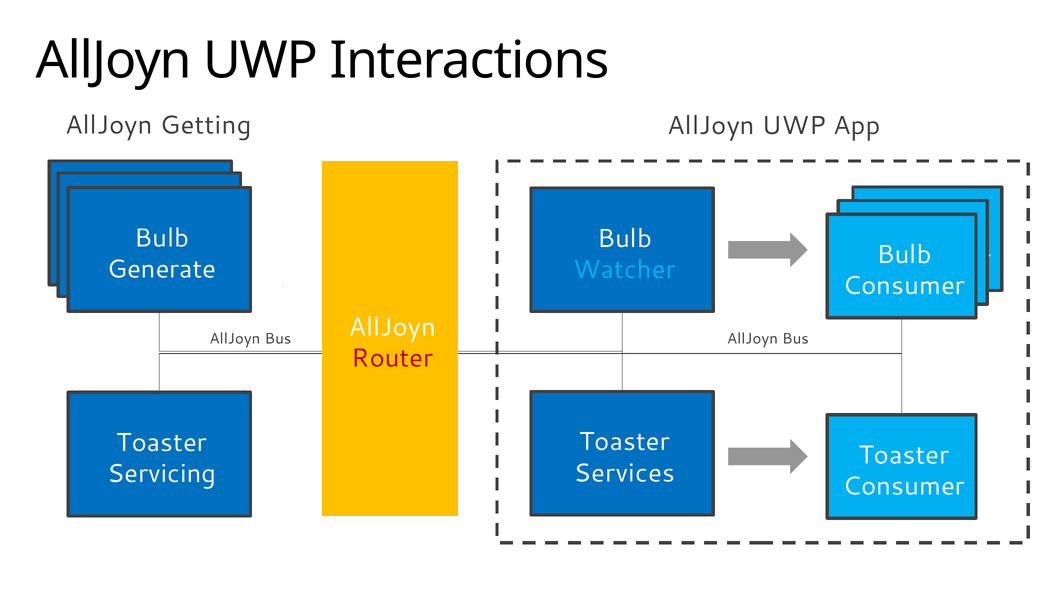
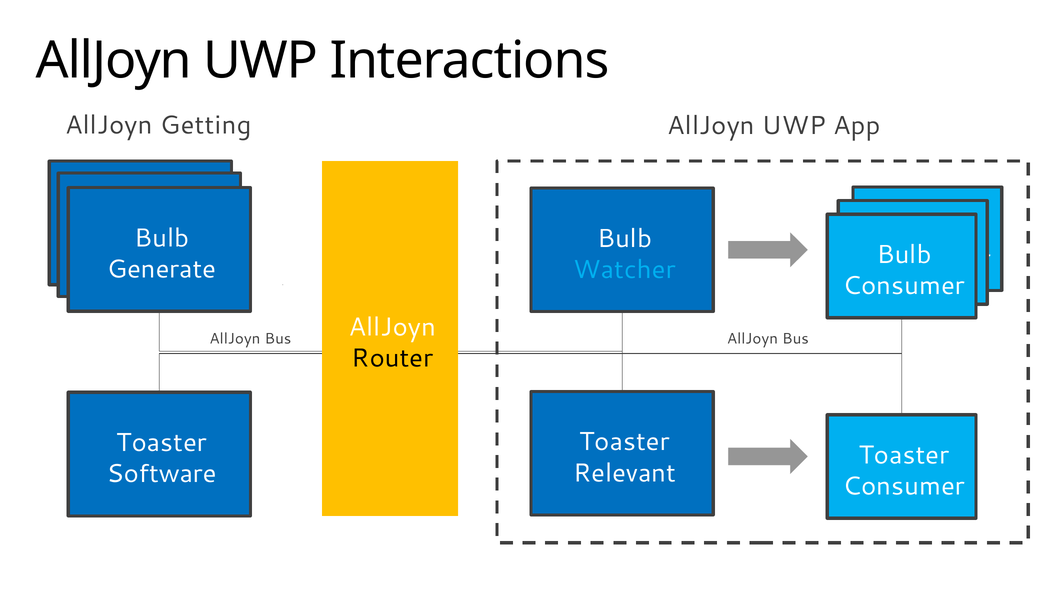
Router colour: red -> black
Services: Services -> Relevant
Servicing: Servicing -> Software
